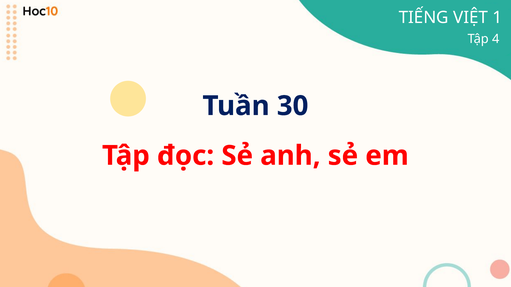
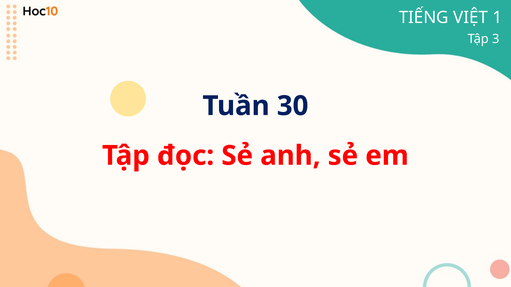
4: 4 -> 3
